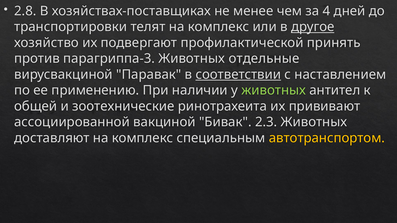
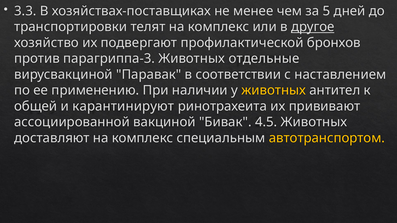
2.8: 2.8 -> 3.3
4: 4 -> 5
принять: принять -> бронхов
соответствии underline: present -> none
животных at (274, 90) colour: light green -> yellow
зоотехнические: зоотехнические -> карантинируют
2.3: 2.3 -> 4.5
